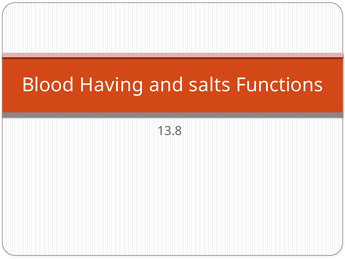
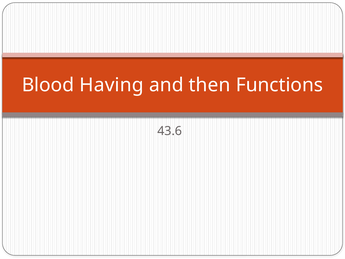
salts: salts -> then
13.8: 13.8 -> 43.6
